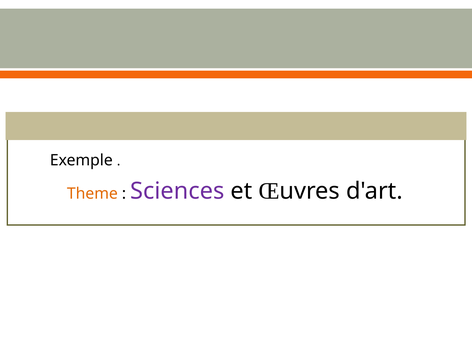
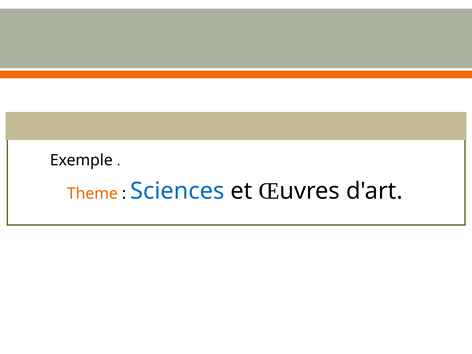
Sciences colour: purple -> blue
